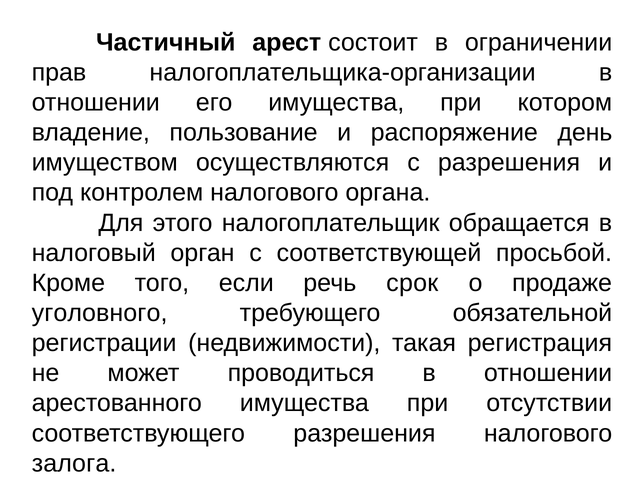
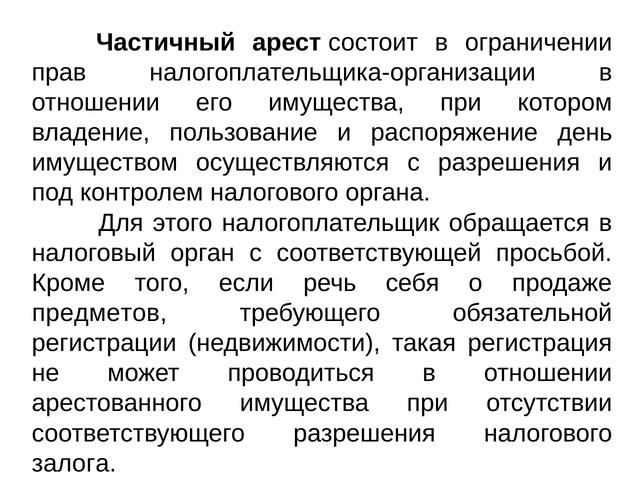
срок: срок -> себя
уголовного: уголовного -> предметов
